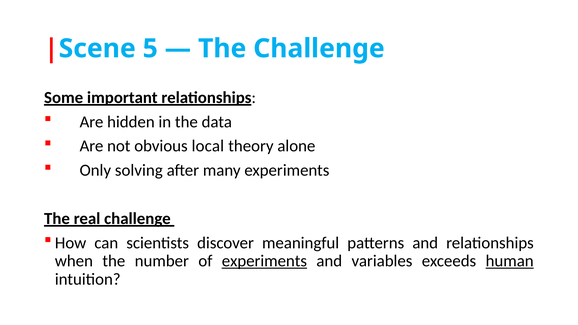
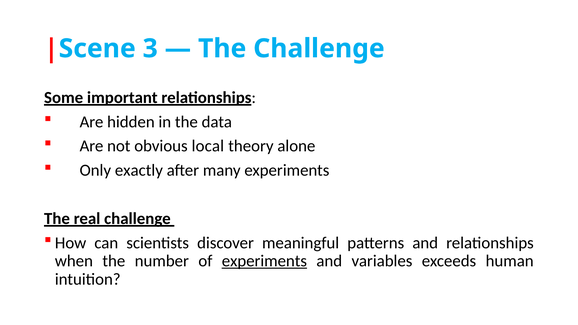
5: 5 -> 3
solving: solving -> exactly
human underline: present -> none
